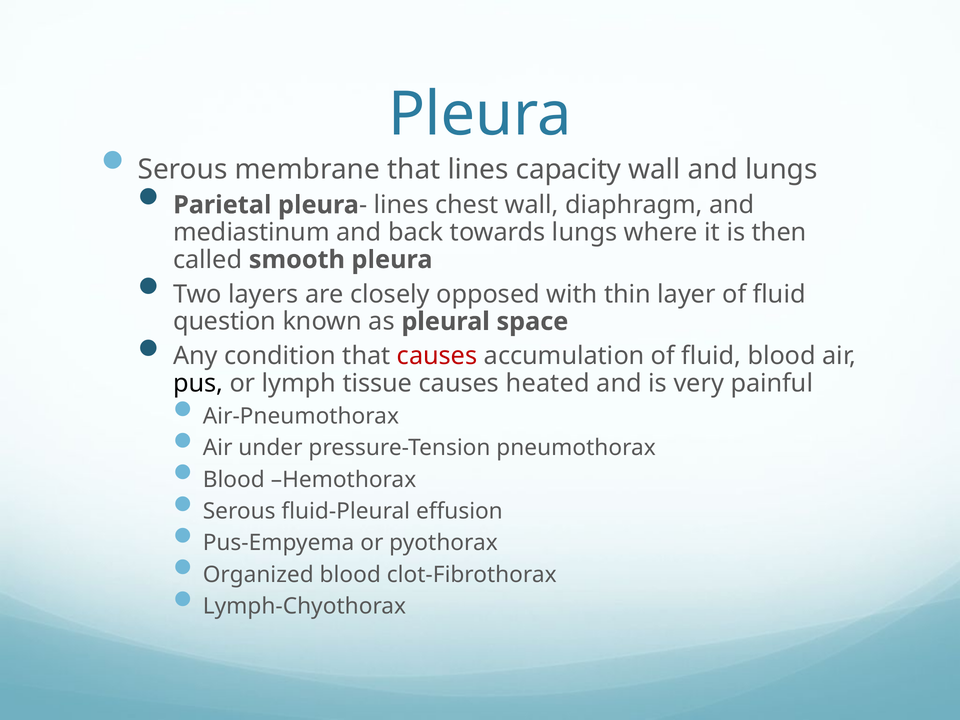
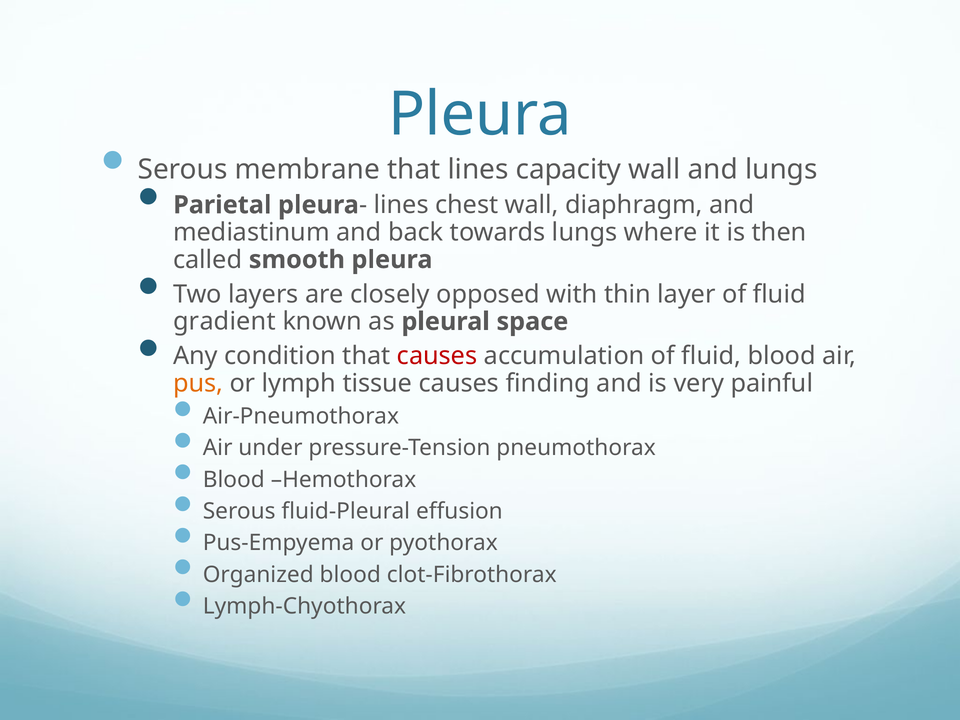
question: question -> gradient
pus colour: black -> orange
heated: heated -> finding
